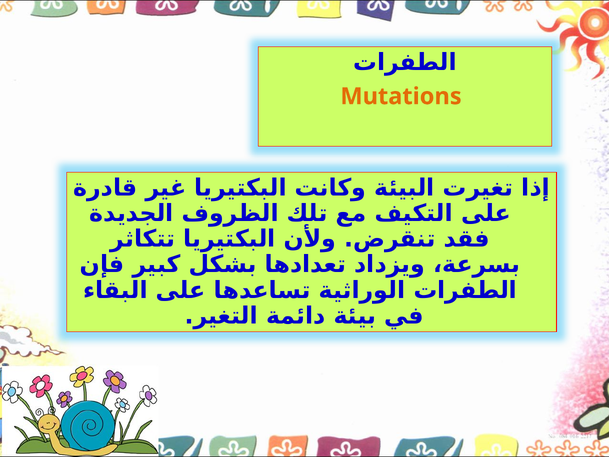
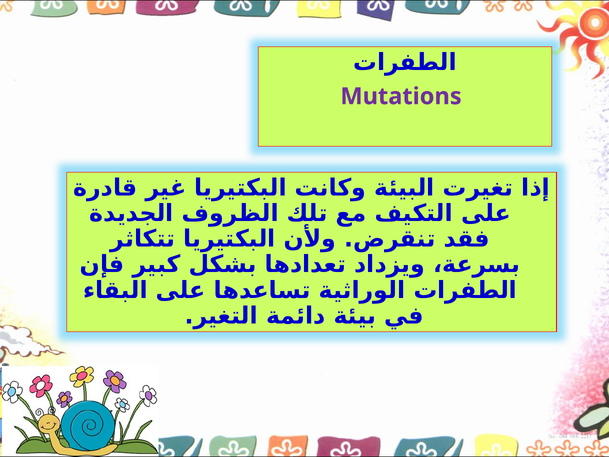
Mutations colour: orange -> purple
